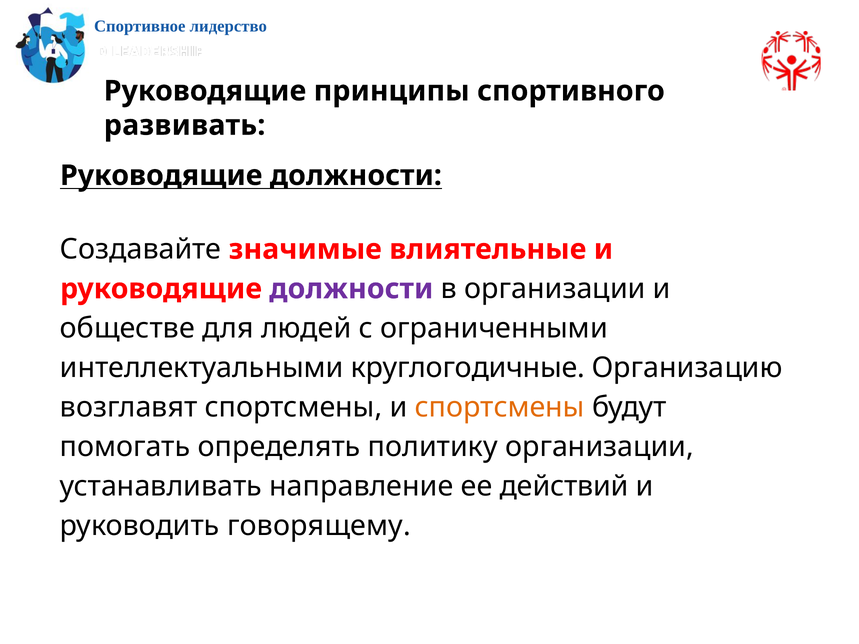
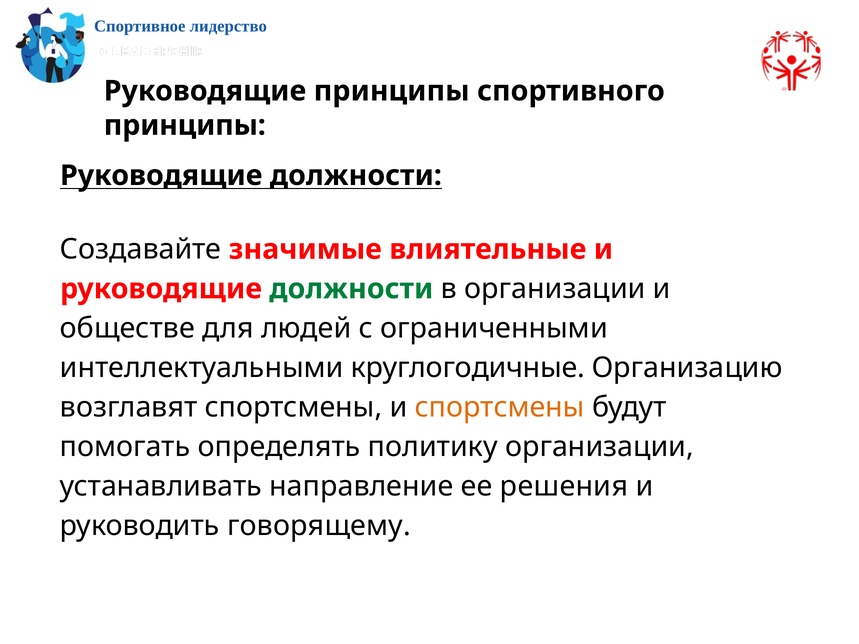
развивать at (185, 125): развивать -> принципы
должности at (351, 289) colour: purple -> green
действий: действий -> решения
